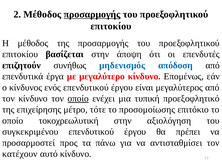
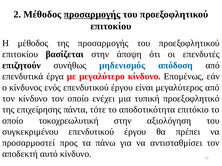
οποίο at (78, 99) underline: present -> none
μέτρο: μέτρο -> πάντα
προσομοίωσης: προσομοίωσης -> αποδοτικότητα
κατέχουν: κατέχουν -> αποδεκτή
